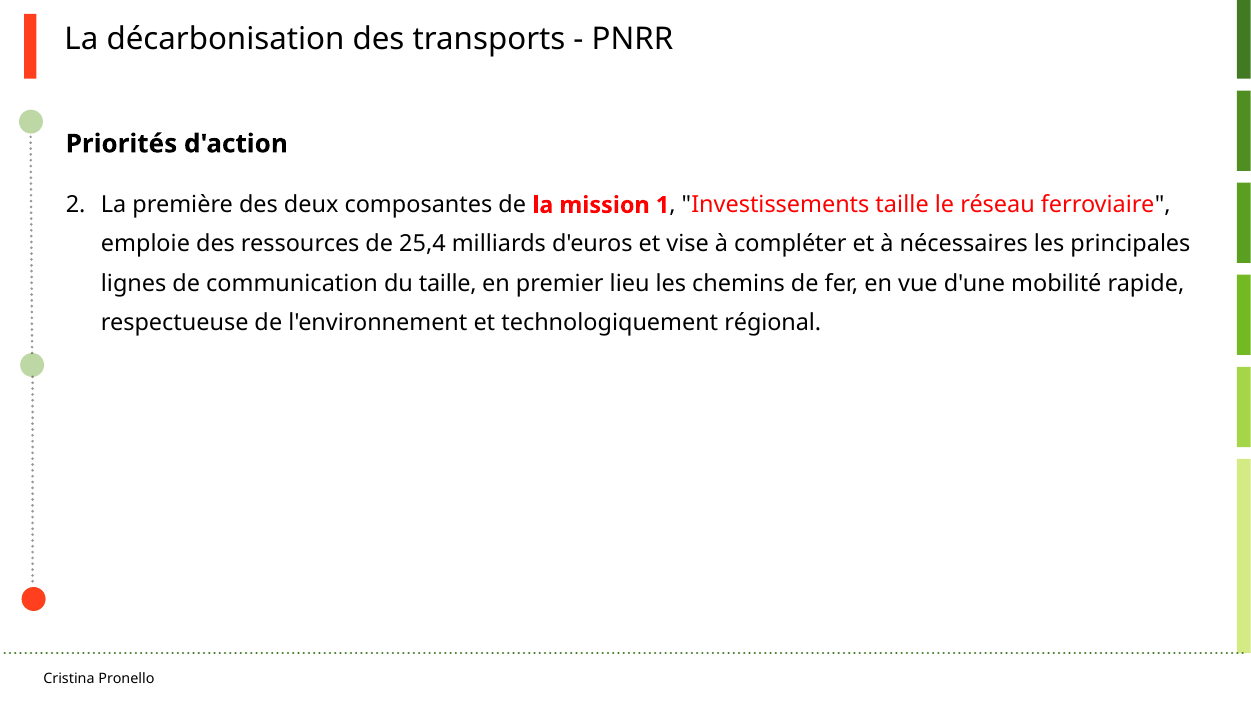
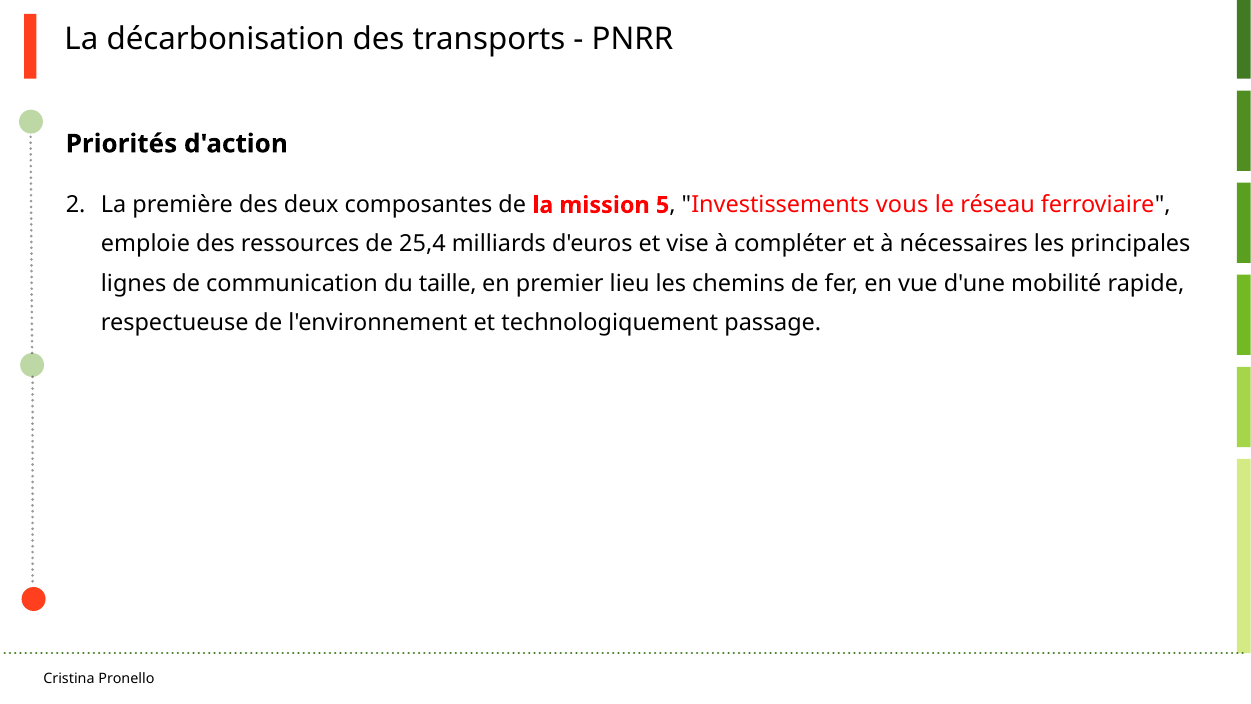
1: 1 -> 5
Investissements taille: taille -> vous
régional: régional -> passage
